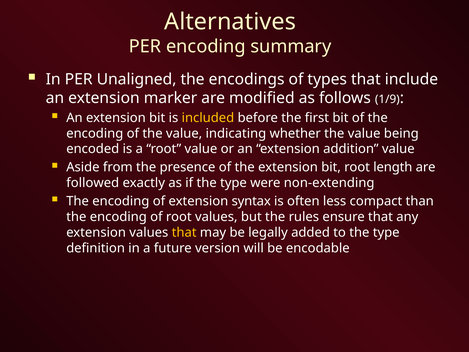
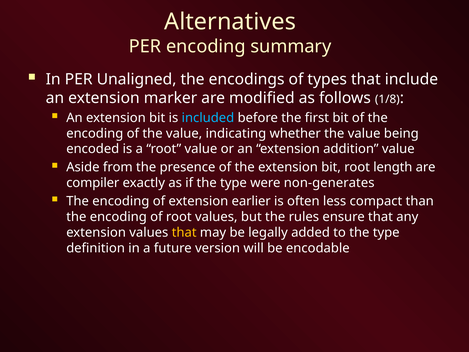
1/9: 1/9 -> 1/8
included colour: yellow -> light blue
followed: followed -> compiler
non-extending: non-extending -> non-generates
syntax: syntax -> earlier
